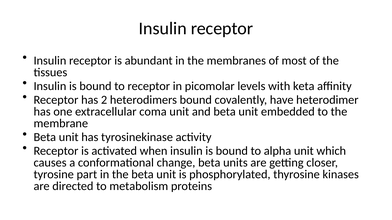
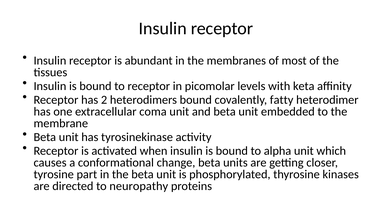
have: have -> fatty
metabolism: metabolism -> neuropathy
